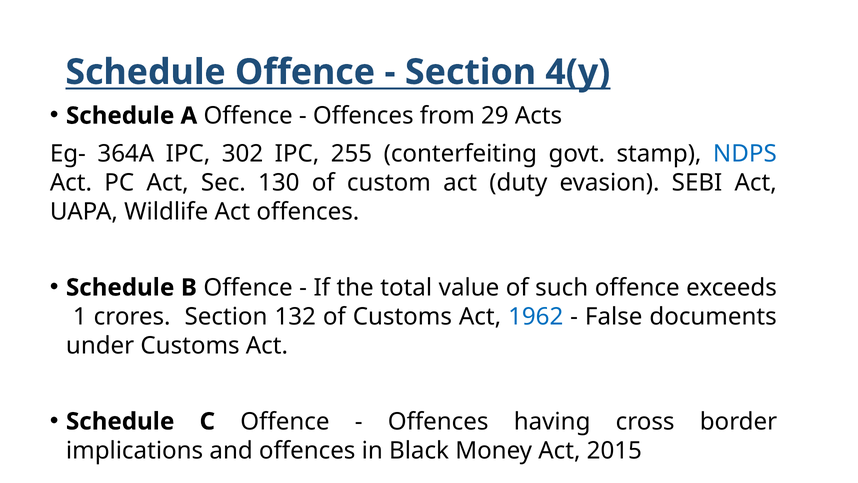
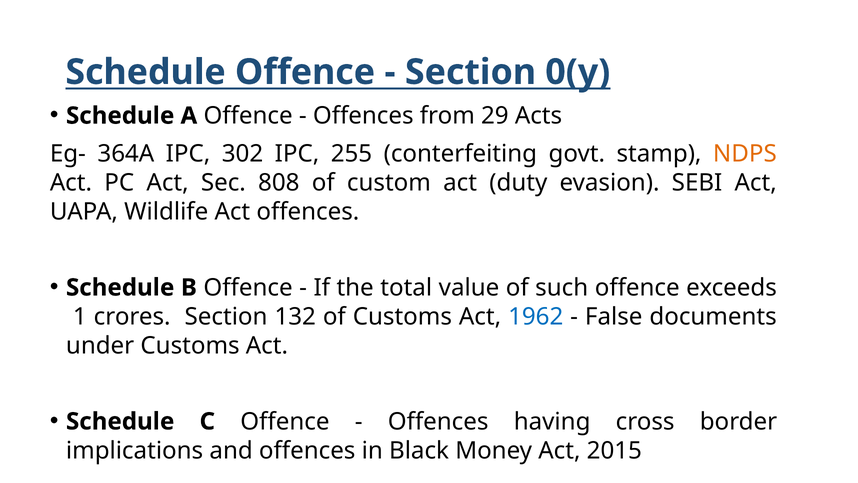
4(y: 4(y -> 0(y
NDPS colour: blue -> orange
130: 130 -> 808
